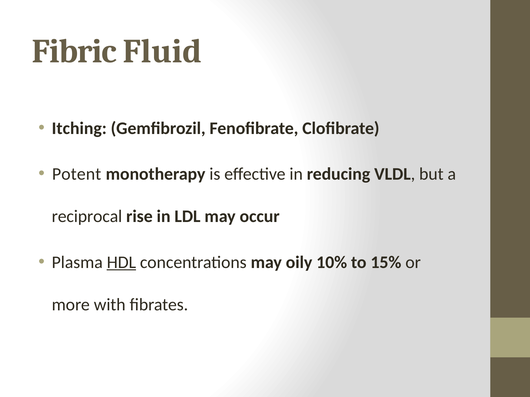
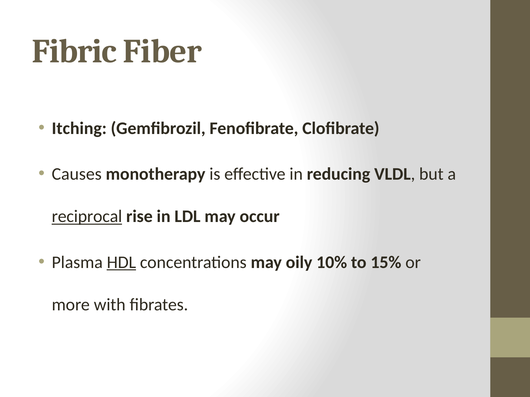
Fluid: Fluid -> Fiber
Potent: Potent -> Causes
reciprocal underline: none -> present
